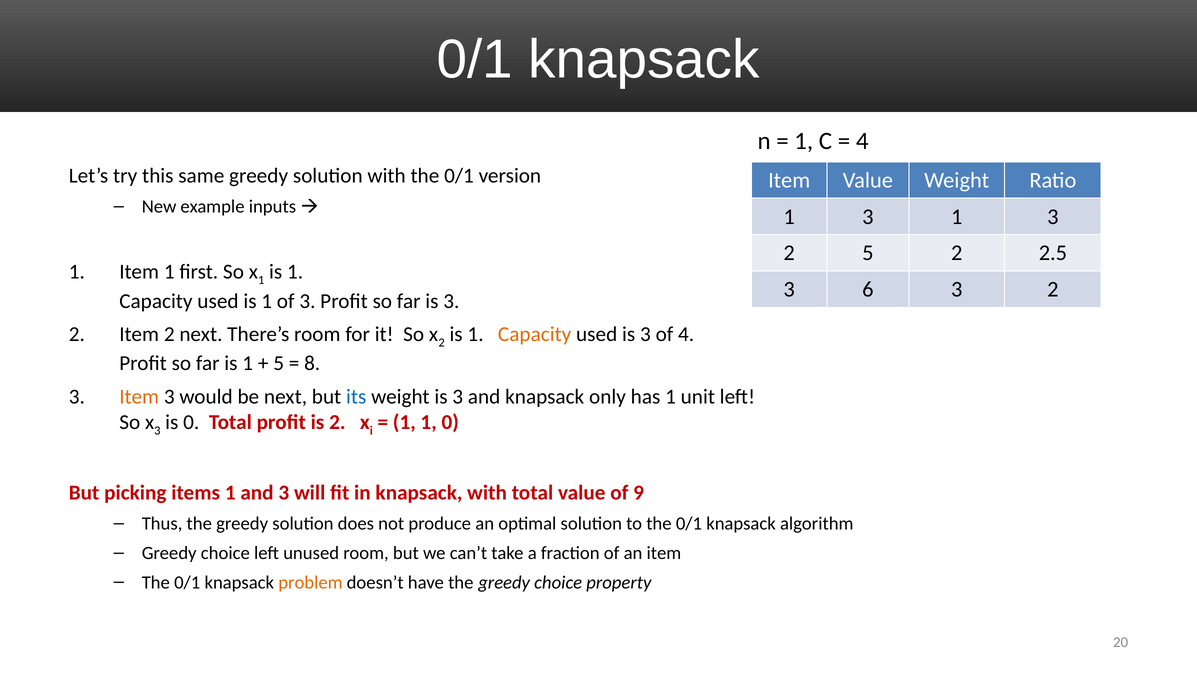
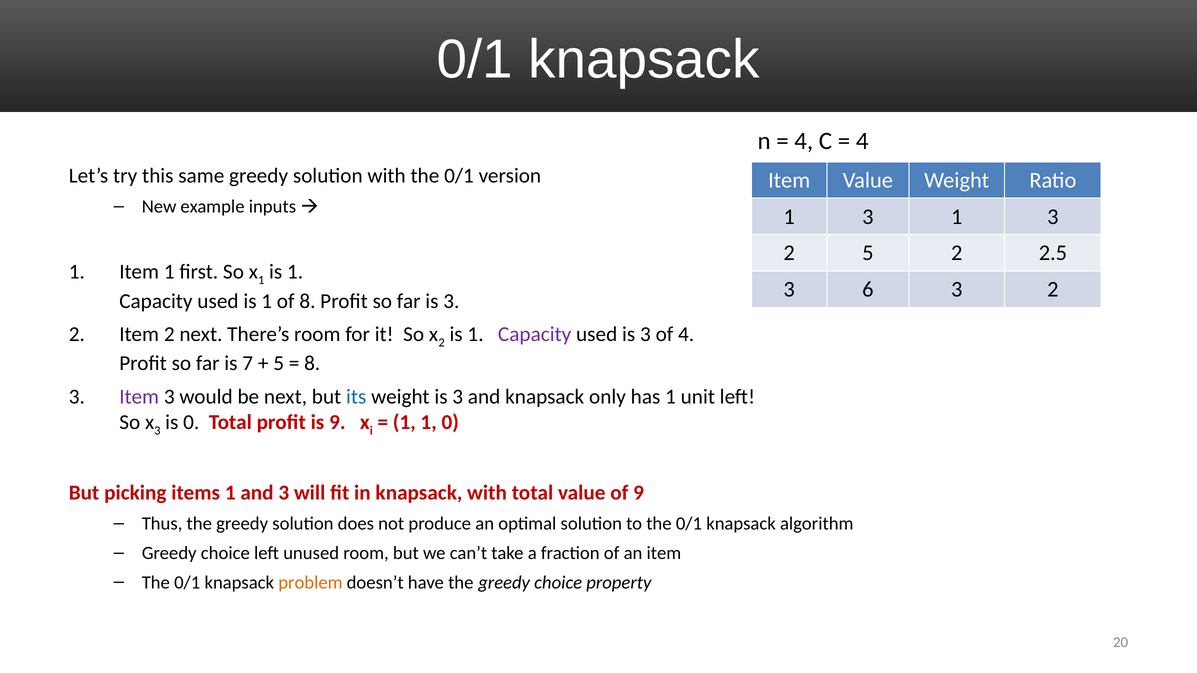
1 at (804, 141): 1 -> 4
of 3: 3 -> 8
Capacity at (535, 335) colour: orange -> purple
far is 1: 1 -> 7
Item at (139, 397) colour: orange -> purple
is 2: 2 -> 9
